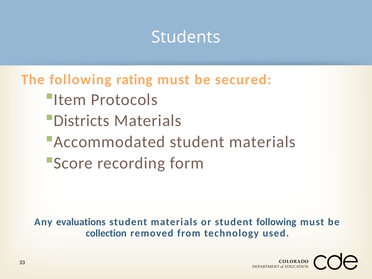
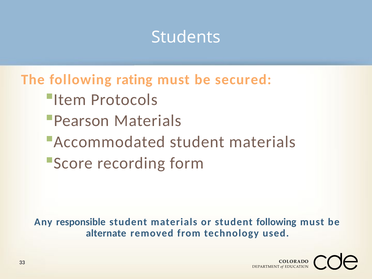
Districts: Districts -> Pearson
evaluations: evaluations -> responsible
collection: collection -> alternate
